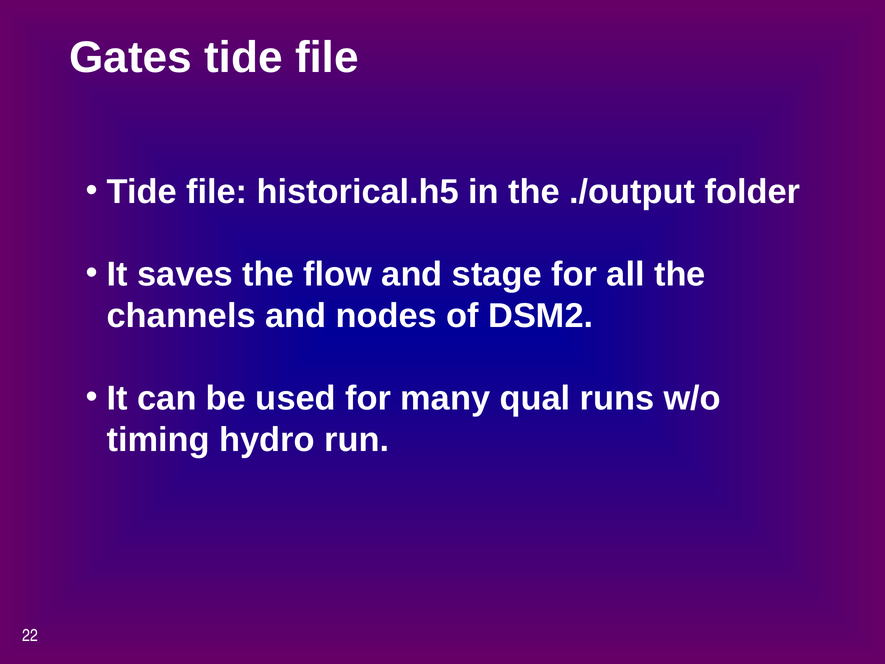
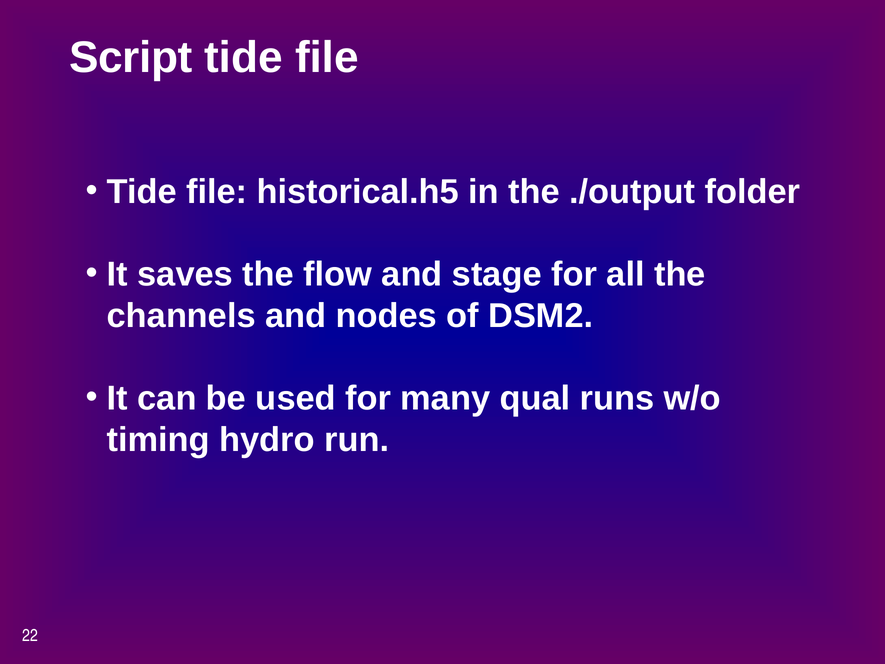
Gates: Gates -> Script
